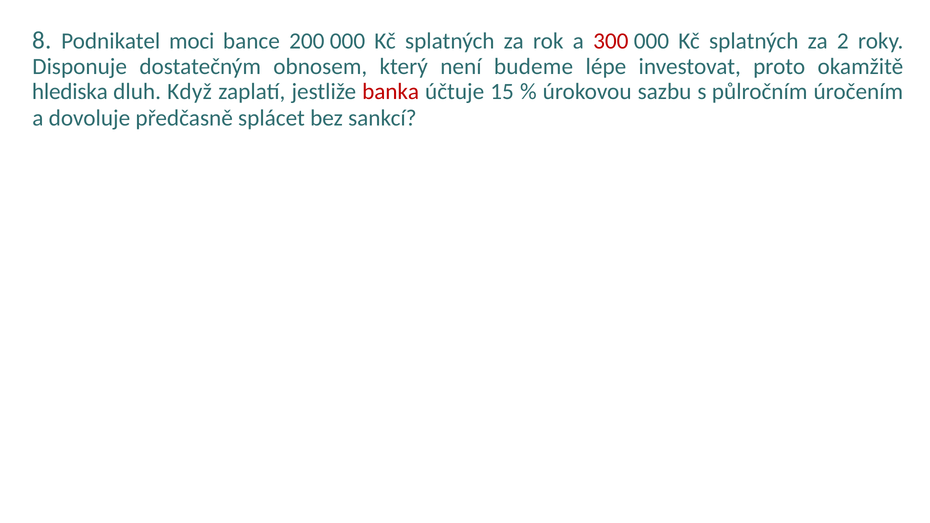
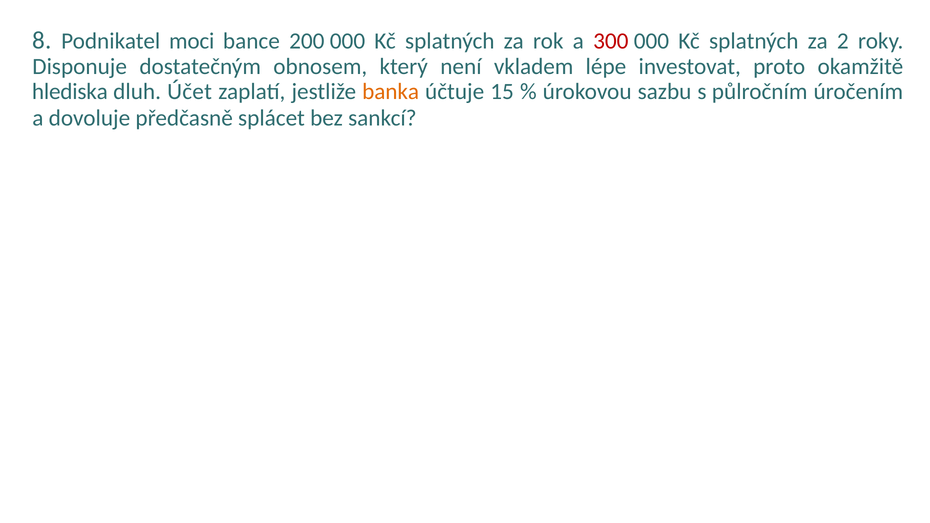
budeme: budeme -> vkladem
Když: Když -> Účet
banka colour: red -> orange
